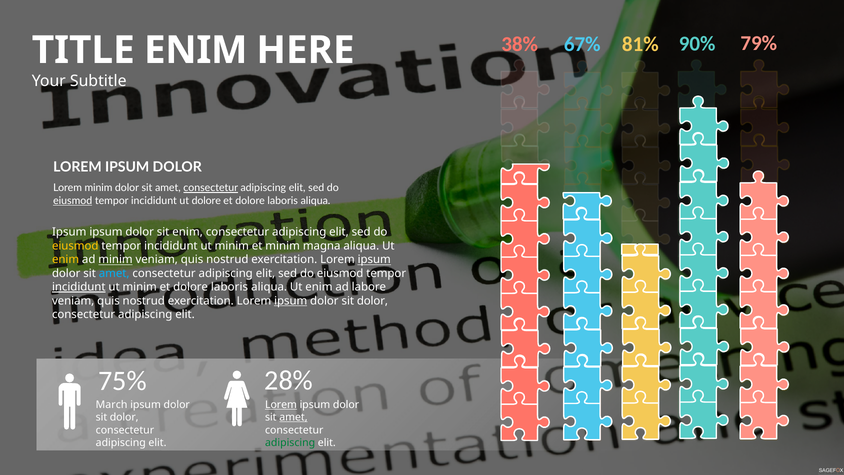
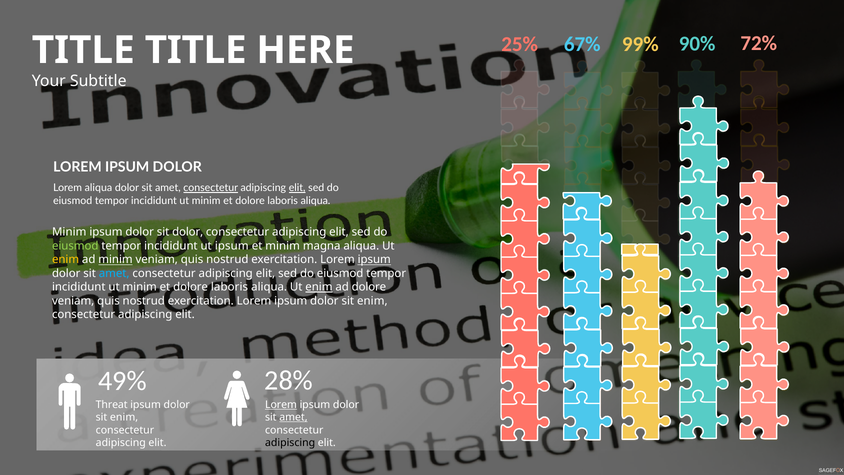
79%: 79% -> 72%
38%: 38% -> 25%
81%: 81% -> 99%
ENIM at (196, 50): ENIM -> TITLE
Lorem minim: minim -> aliqua
elit at (297, 188) underline: none -> present
eiusmod at (73, 201) underline: present -> none
dolore at (206, 201): dolore -> minim
Ipsum at (69, 232): Ipsum -> Minim
sit enim: enim -> dolor
eiusmod at (75, 246) colour: yellow -> light green
minim at (232, 246): minim -> ipsum
incididunt at (79, 287) underline: present -> none
enim at (319, 287) underline: none -> present
ad labore: labore -> dolore
ipsum at (291, 301) underline: present -> none
dolor at (372, 301): dolor -> enim
75%: 75% -> 49%
March: March -> Threat
dolor at (124, 417): dolor -> enim
adipiscing at (290, 442) colour: green -> black
